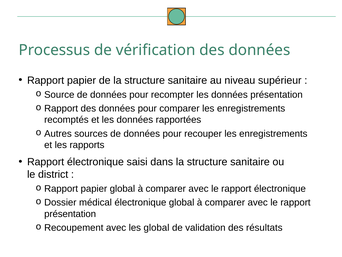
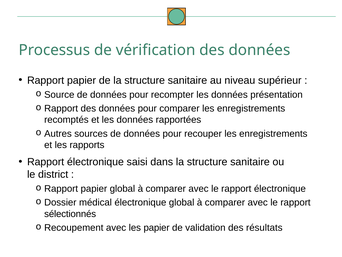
présentation at (70, 214): présentation -> sélectionnés
les global: global -> papier
